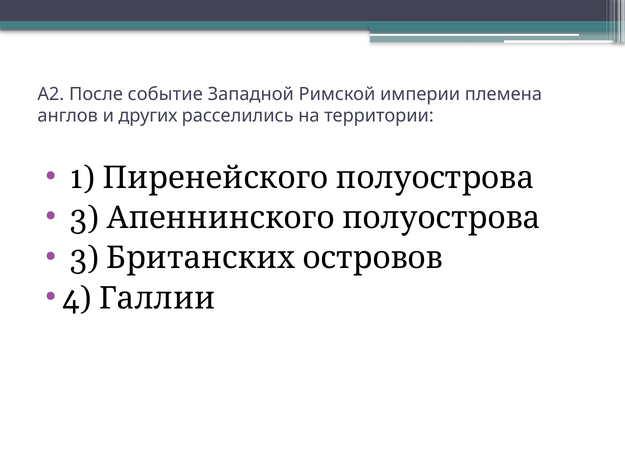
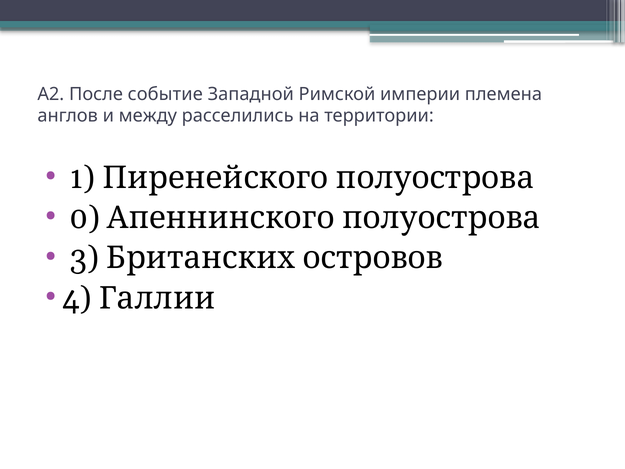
других: других -> между
3 at (84, 218): 3 -> 0
